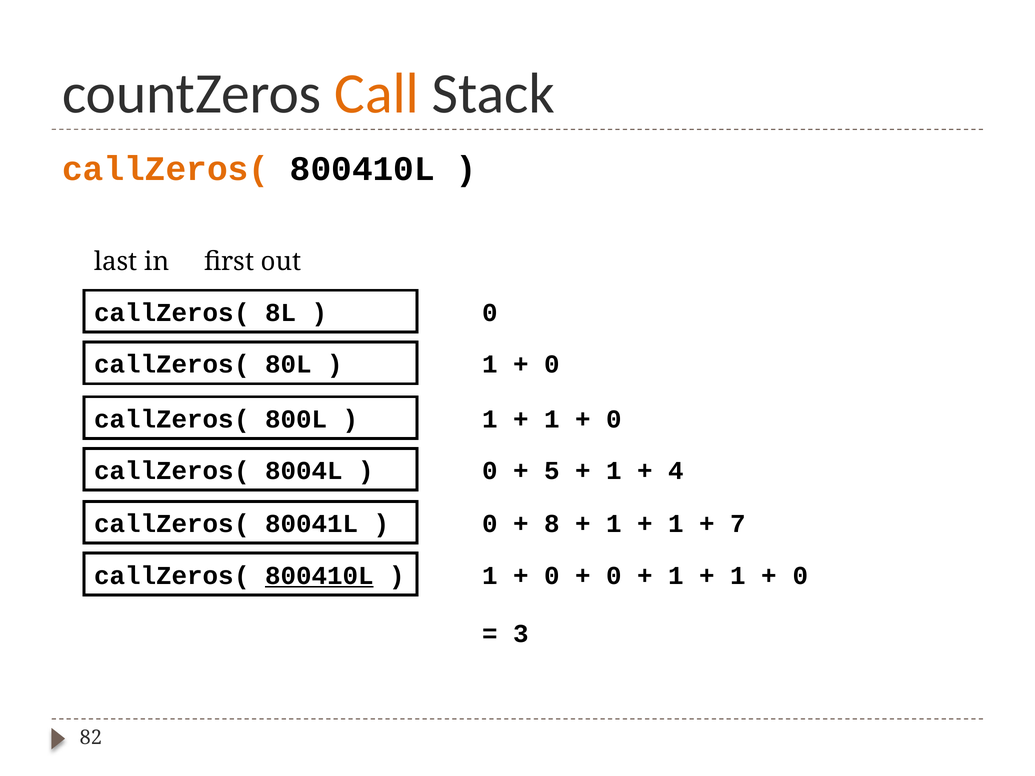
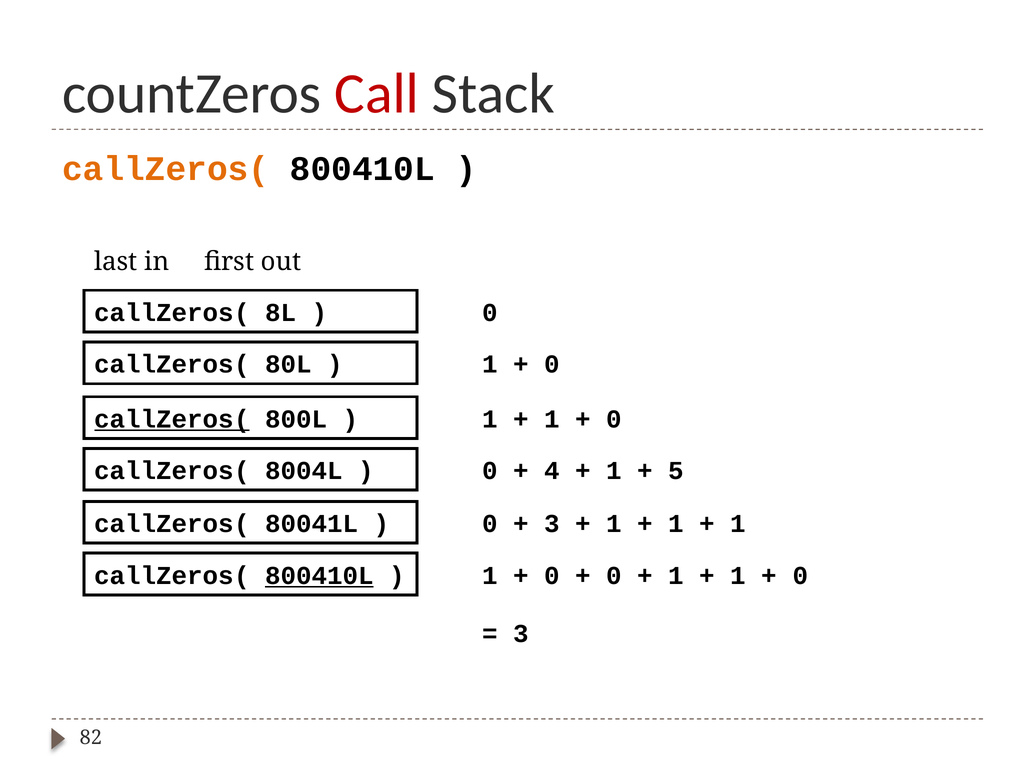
Call colour: orange -> red
callZeros( at (172, 419) underline: none -> present
5: 5 -> 4
4: 4 -> 5
8 at (552, 524): 8 -> 3
7 at (738, 524): 7 -> 1
